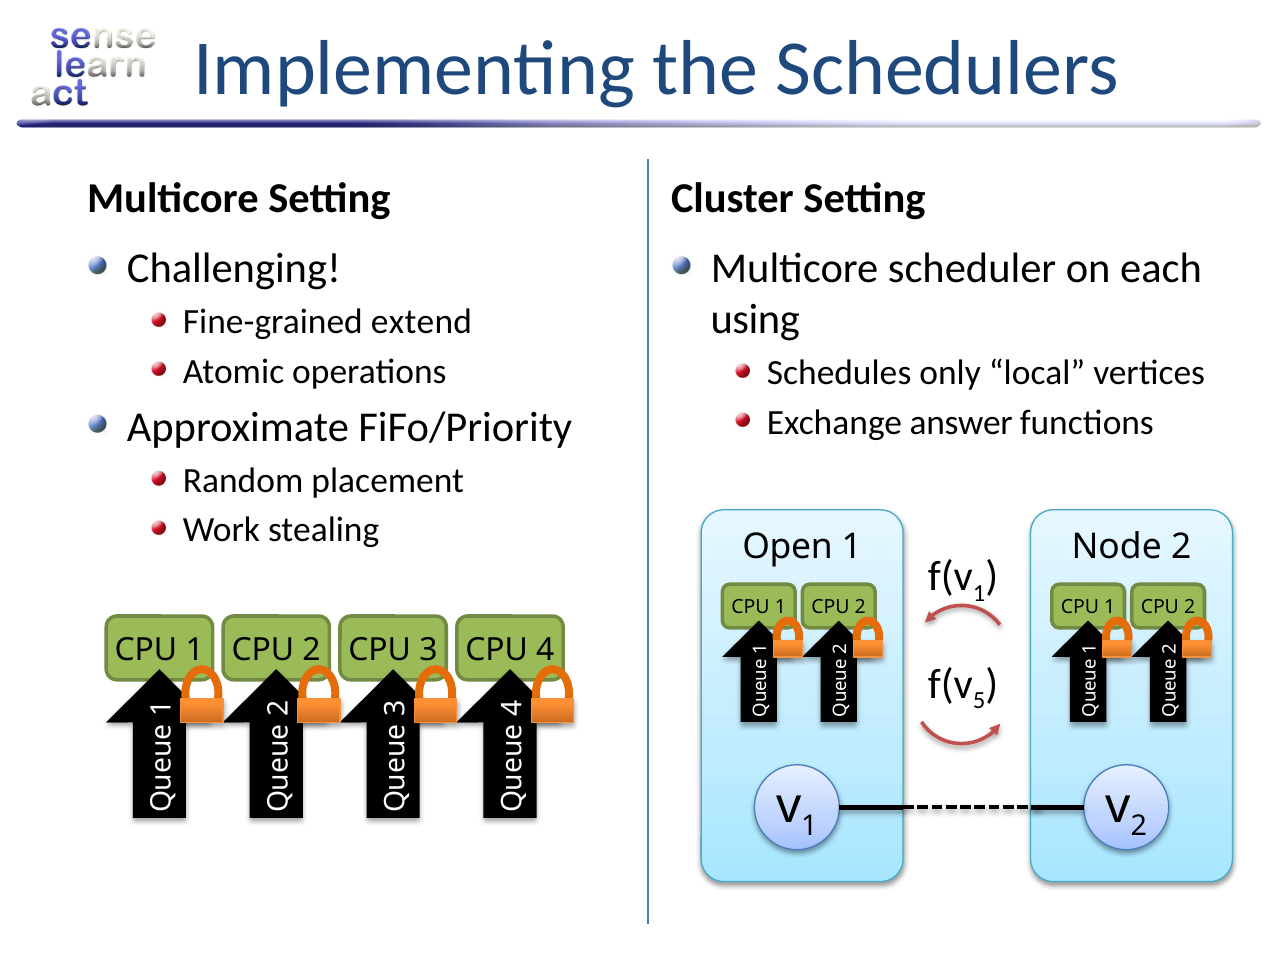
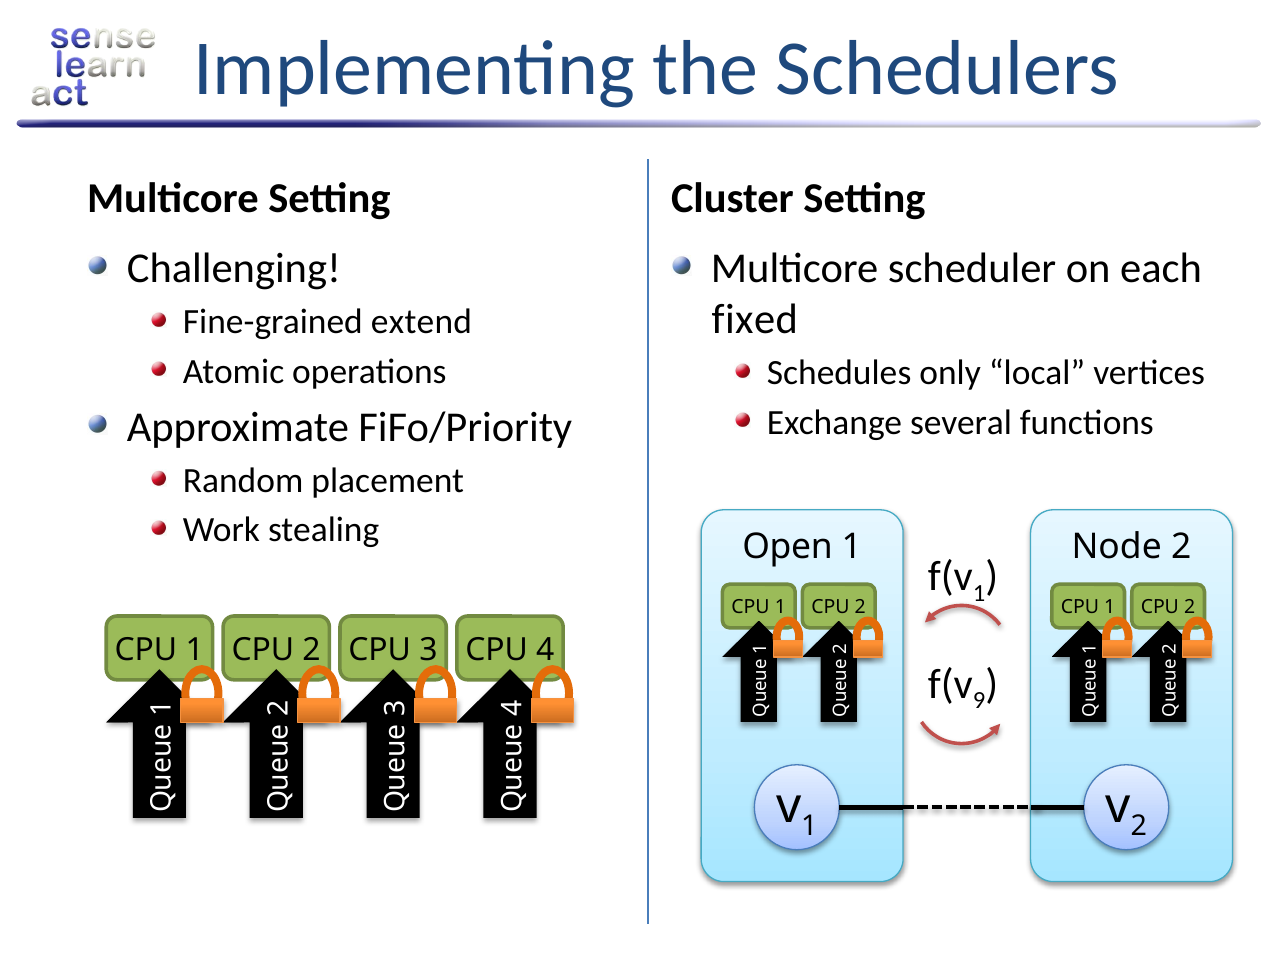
using: using -> fixed
answer: answer -> several
5: 5 -> 9
